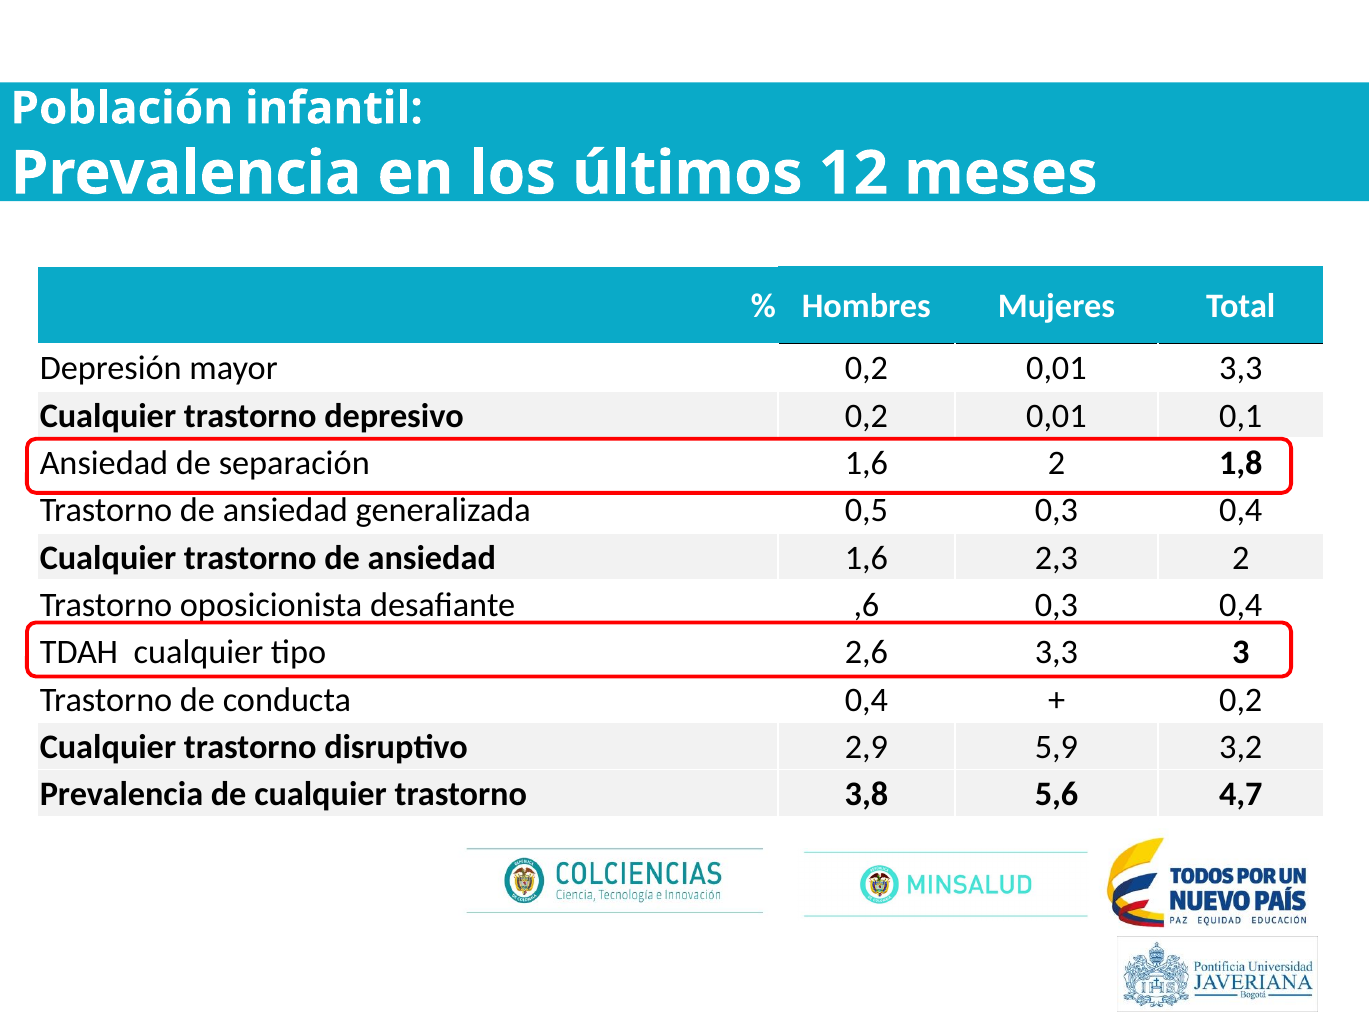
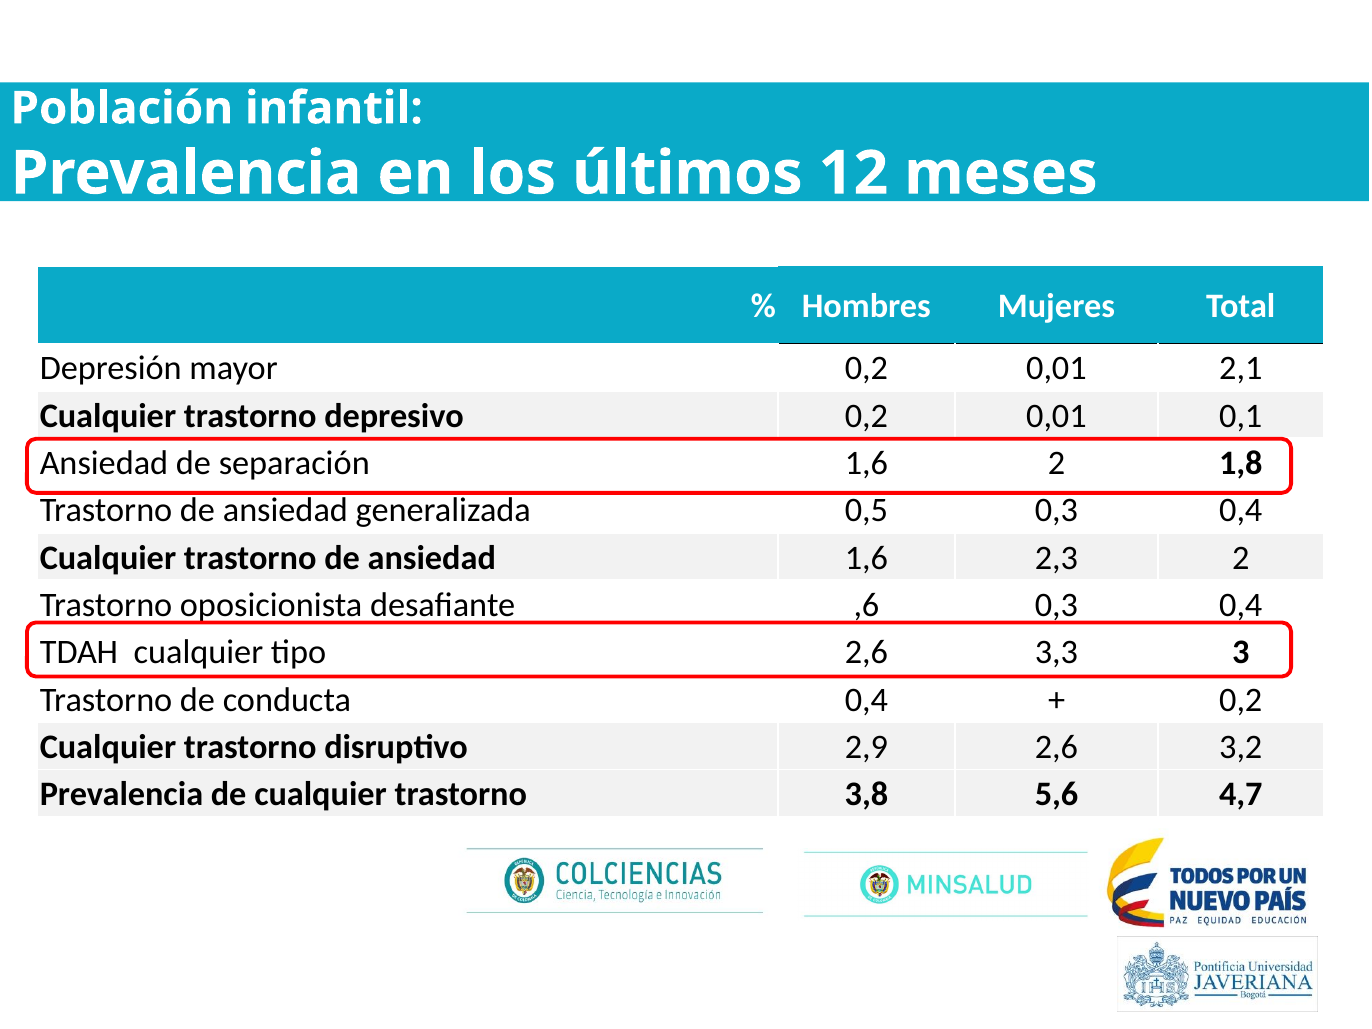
0,01 3,3: 3,3 -> 2,1
2,9 5,9: 5,9 -> 2,6
